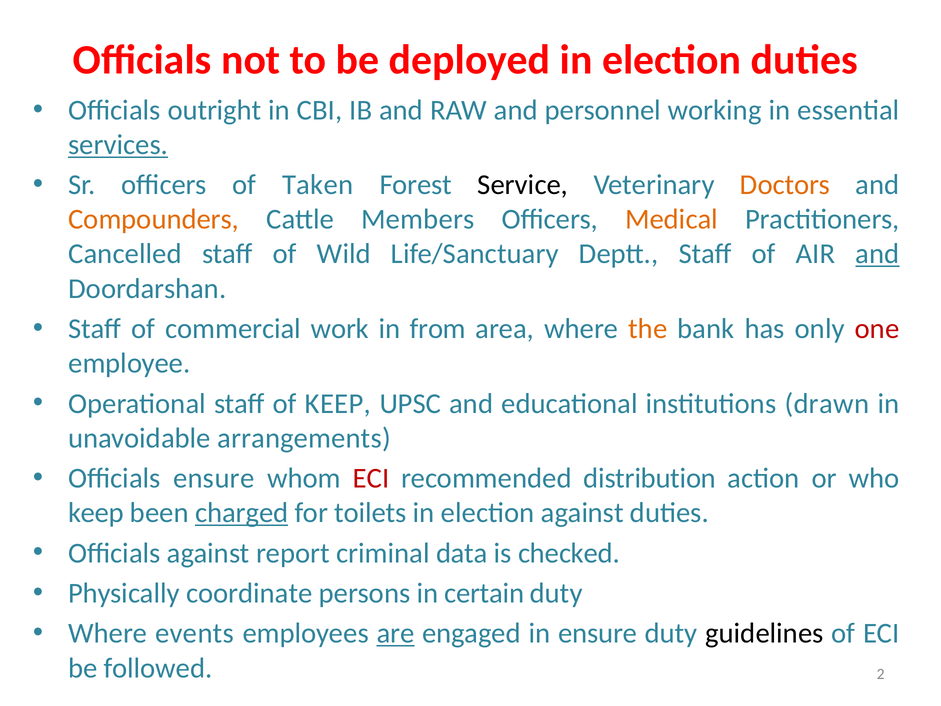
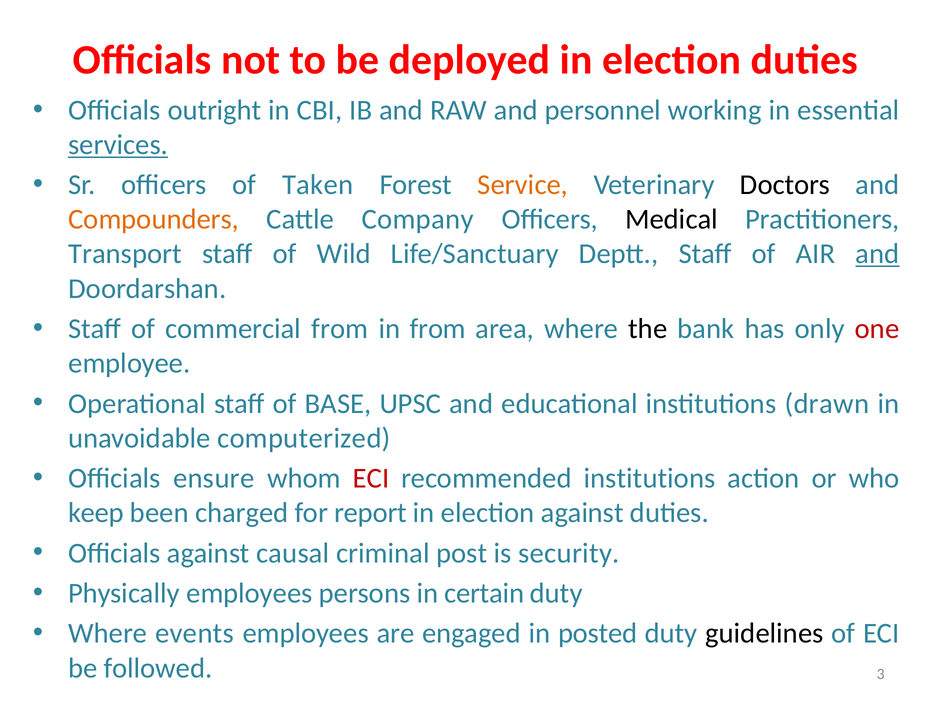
Service colour: black -> orange
Doctors colour: orange -> black
Members: Members -> Company
Medical colour: orange -> black
Cancelled: Cancelled -> Transport
commercial work: work -> from
the colour: orange -> black
of KEEP: KEEP -> BASE
arrangements: arrangements -> computerized
recommended distribution: distribution -> institutions
charged underline: present -> none
toilets: toilets -> report
report: report -> causal
data: data -> post
checked: checked -> security
Physically coordinate: coordinate -> employees
are underline: present -> none
in ensure: ensure -> posted
2: 2 -> 3
